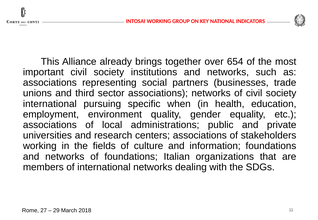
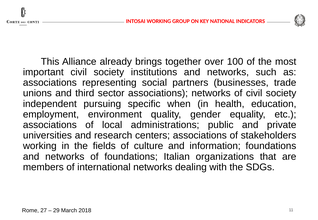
654: 654 -> 100
international at (50, 104): international -> independent
